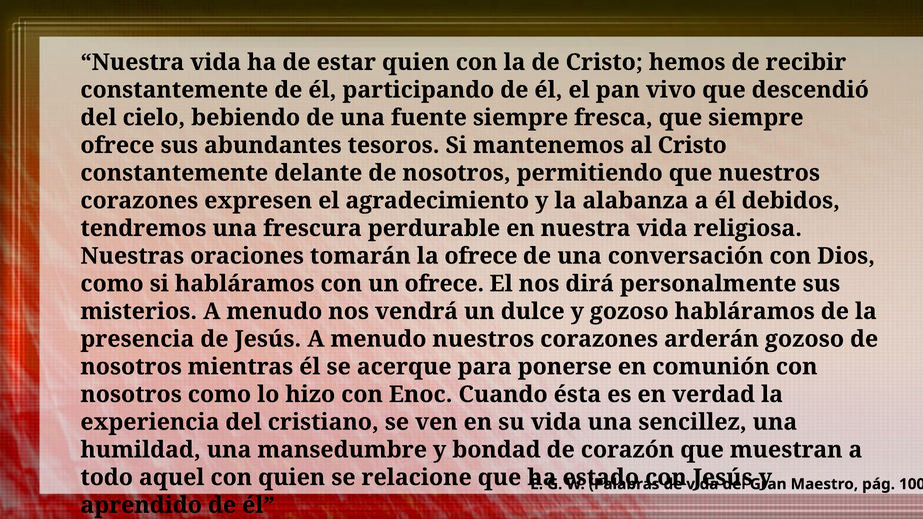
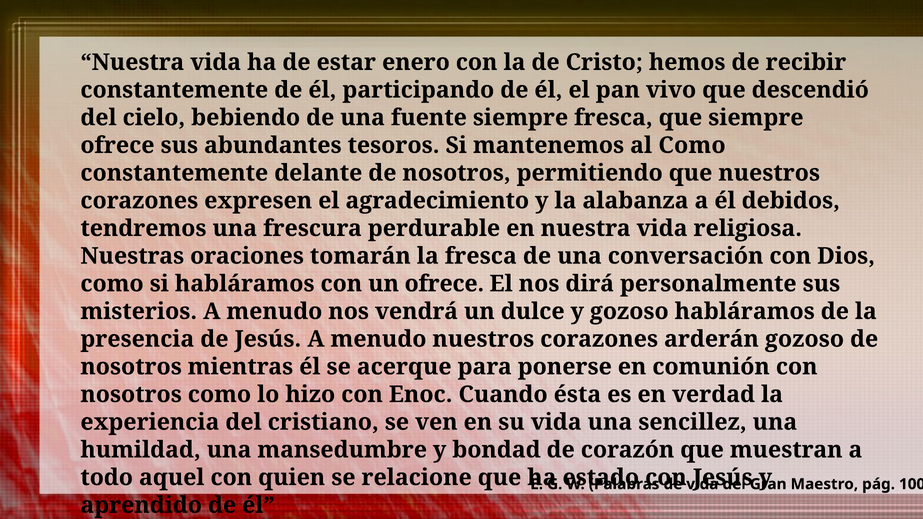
estar quien: quien -> enero
al Cristo: Cristo -> Como
la ofrece: ofrece -> fresca
